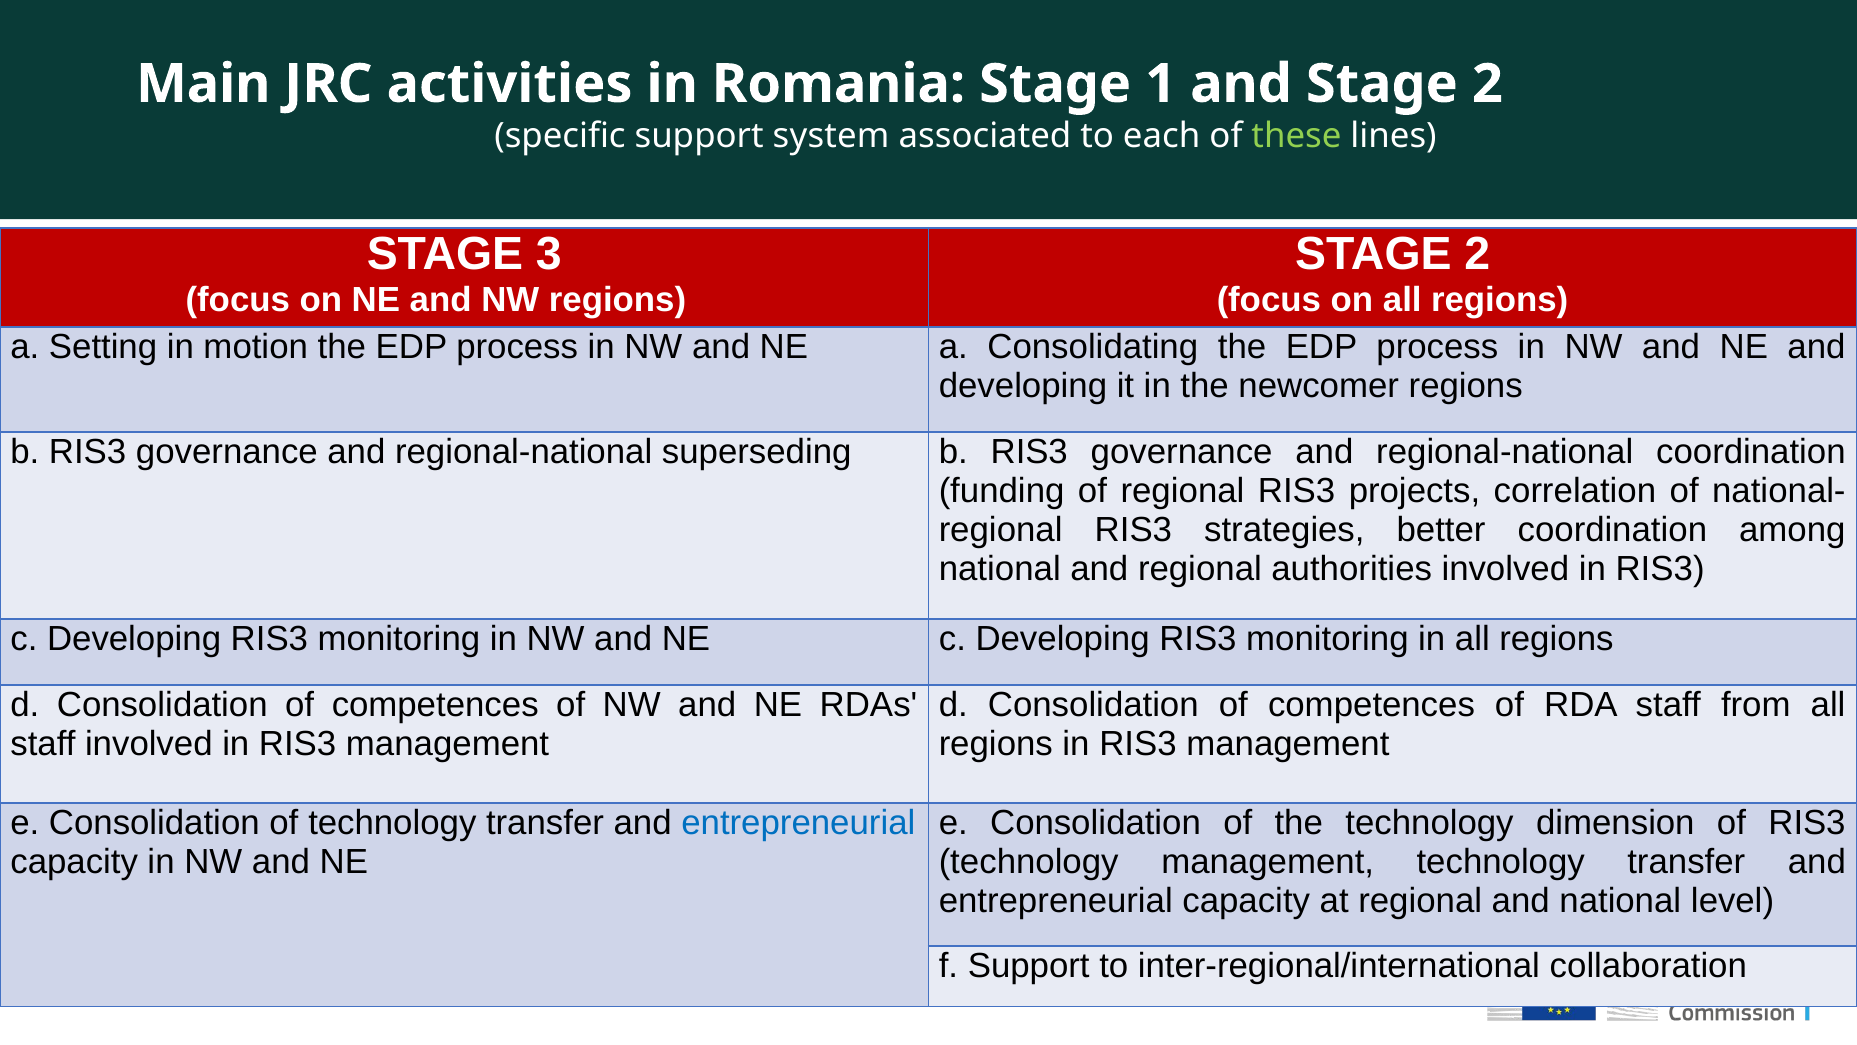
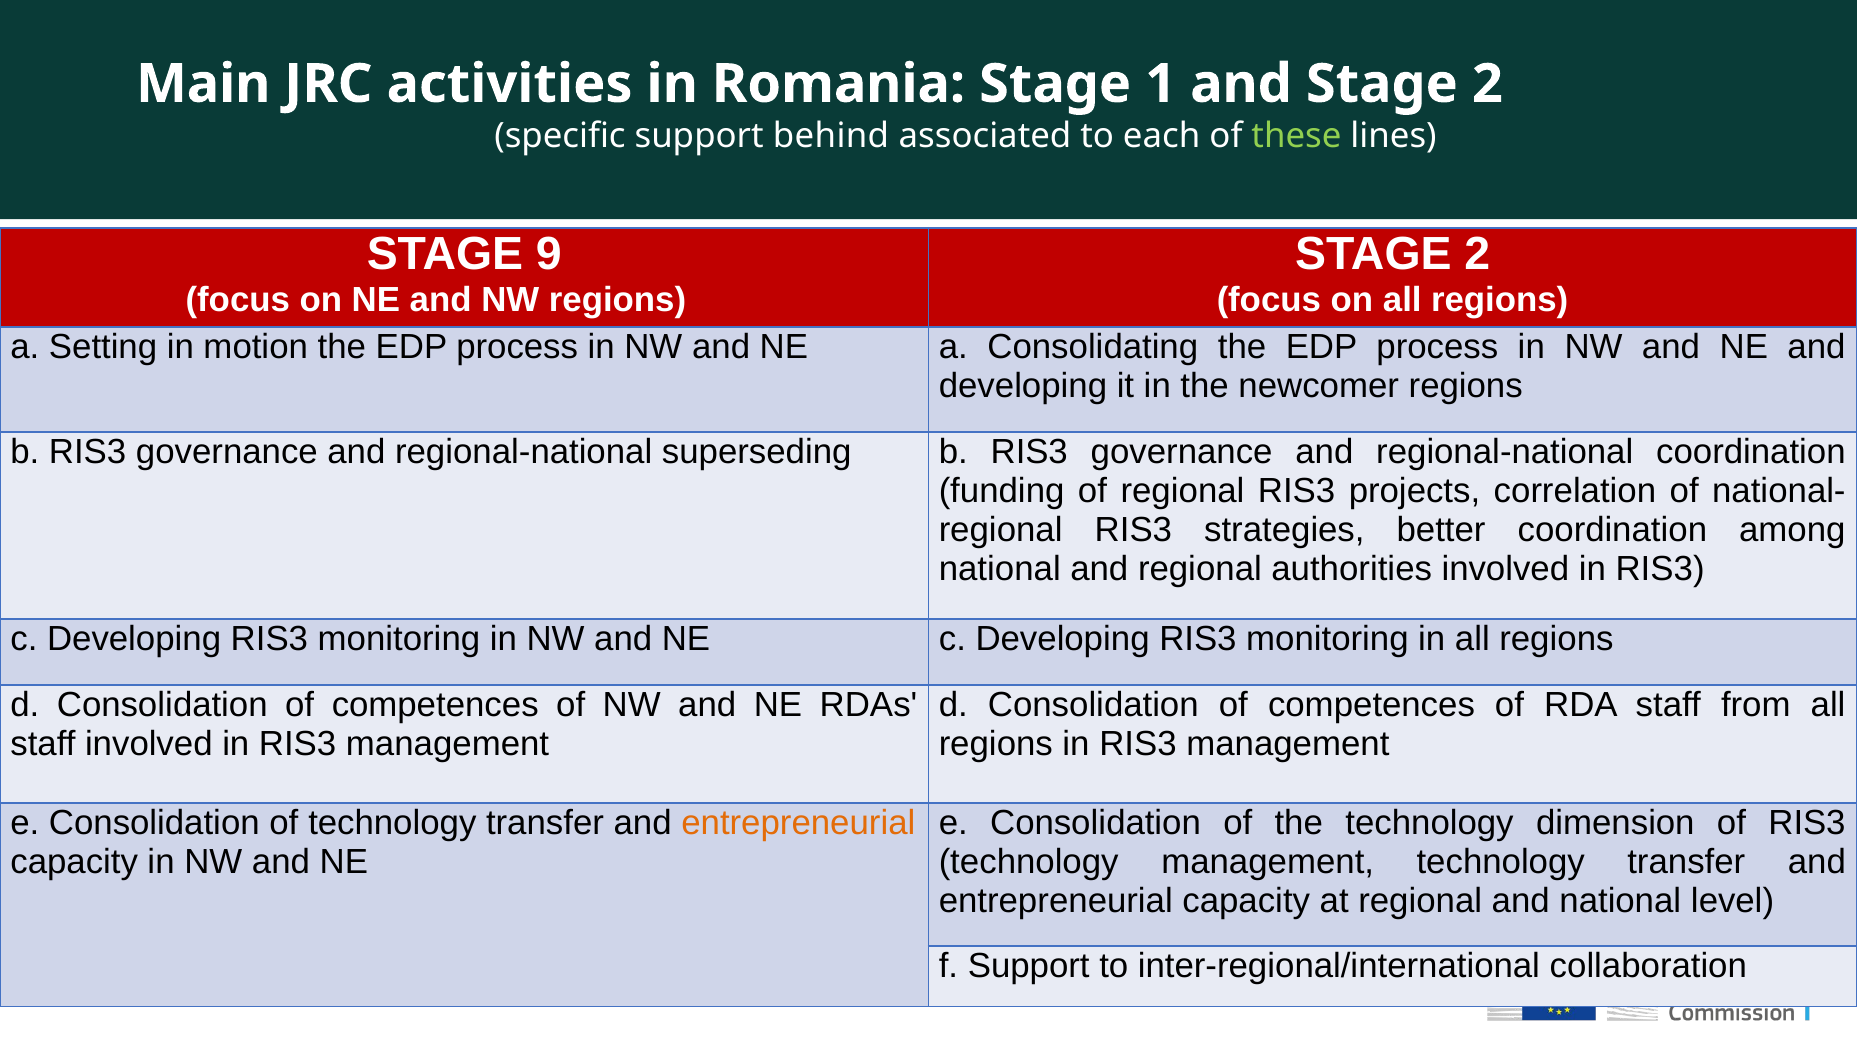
system: system -> behind
3: 3 -> 9
entrepreneurial at (798, 823) colour: blue -> orange
